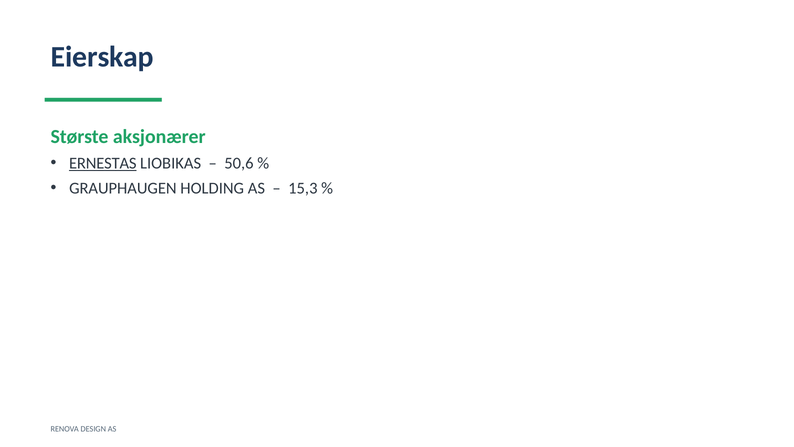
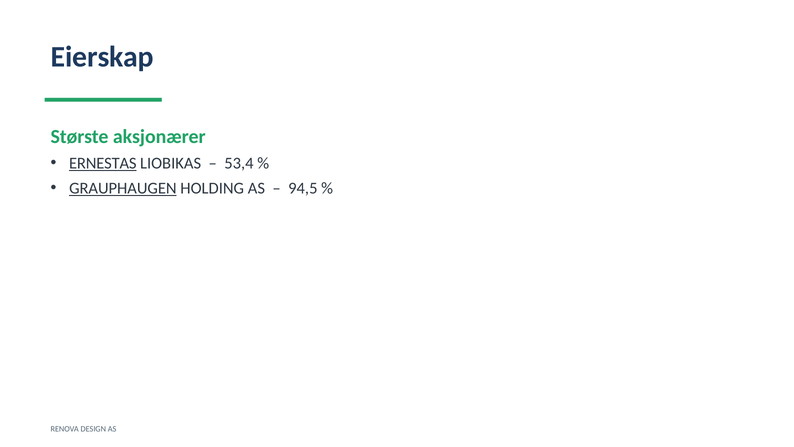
50,6: 50,6 -> 53,4
GRAUPHAUGEN underline: none -> present
15,3: 15,3 -> 94,5
